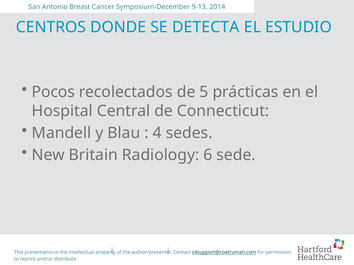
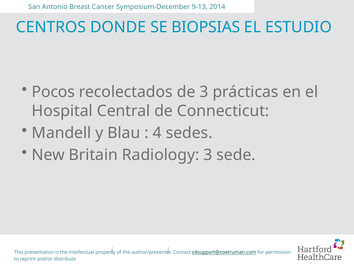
DETECTA: DETECTA -> BIOPSIAS
de 5: 5 -> 3
Radiology 6: 6 -> 3
